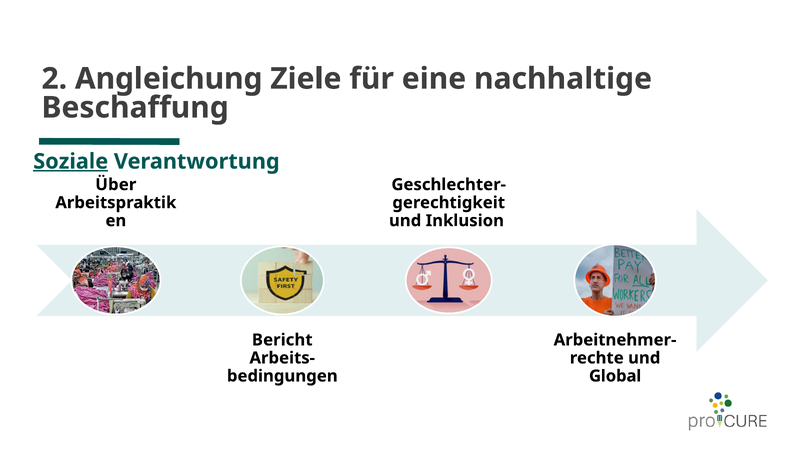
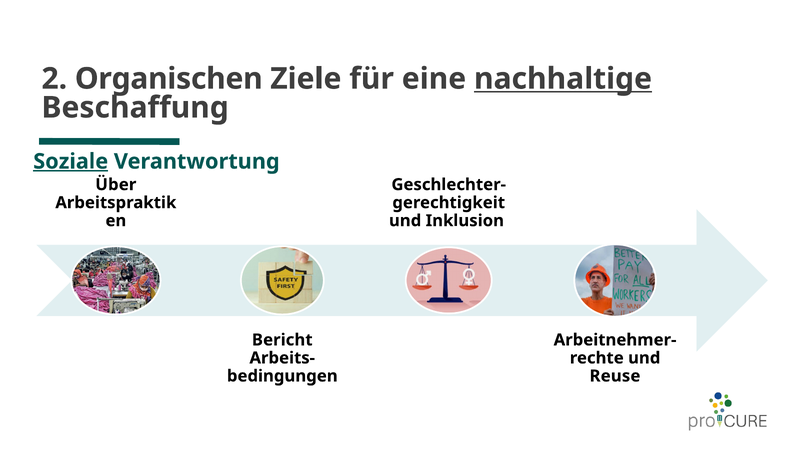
Angleichung: Angleichung -> Organischen
nachhaltige underline: none -> present
Global: Global -> Reuse
